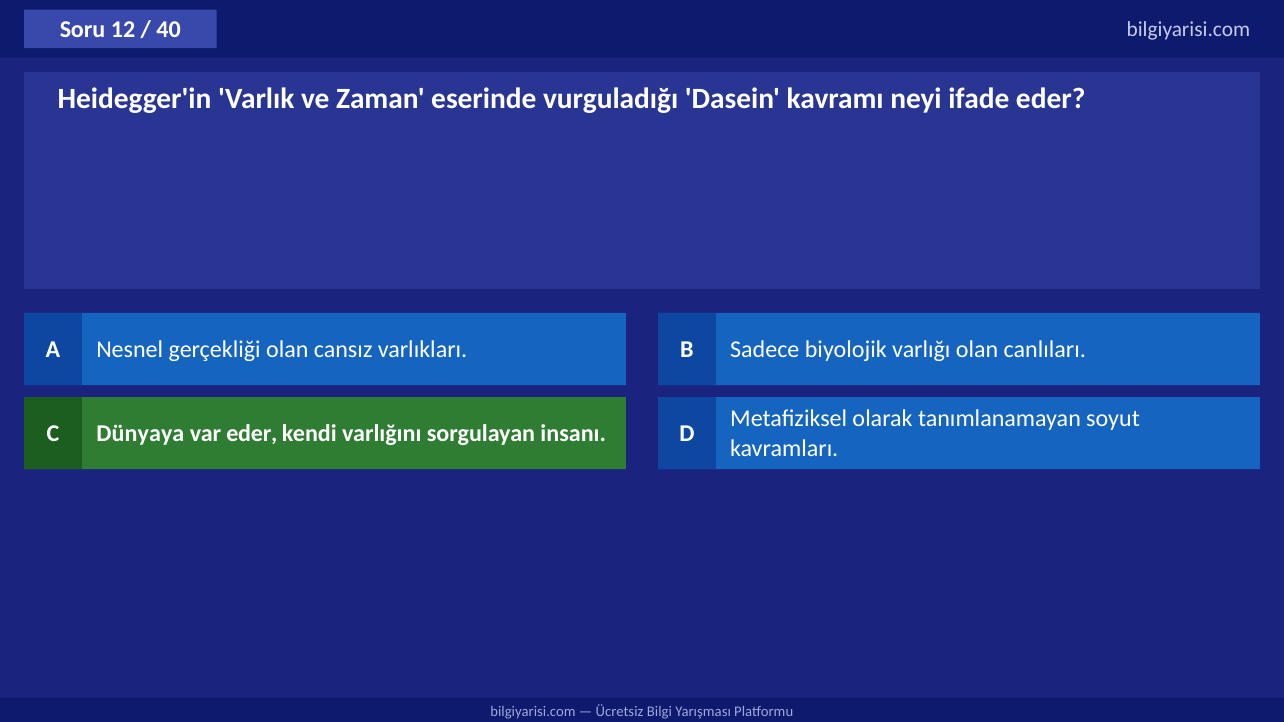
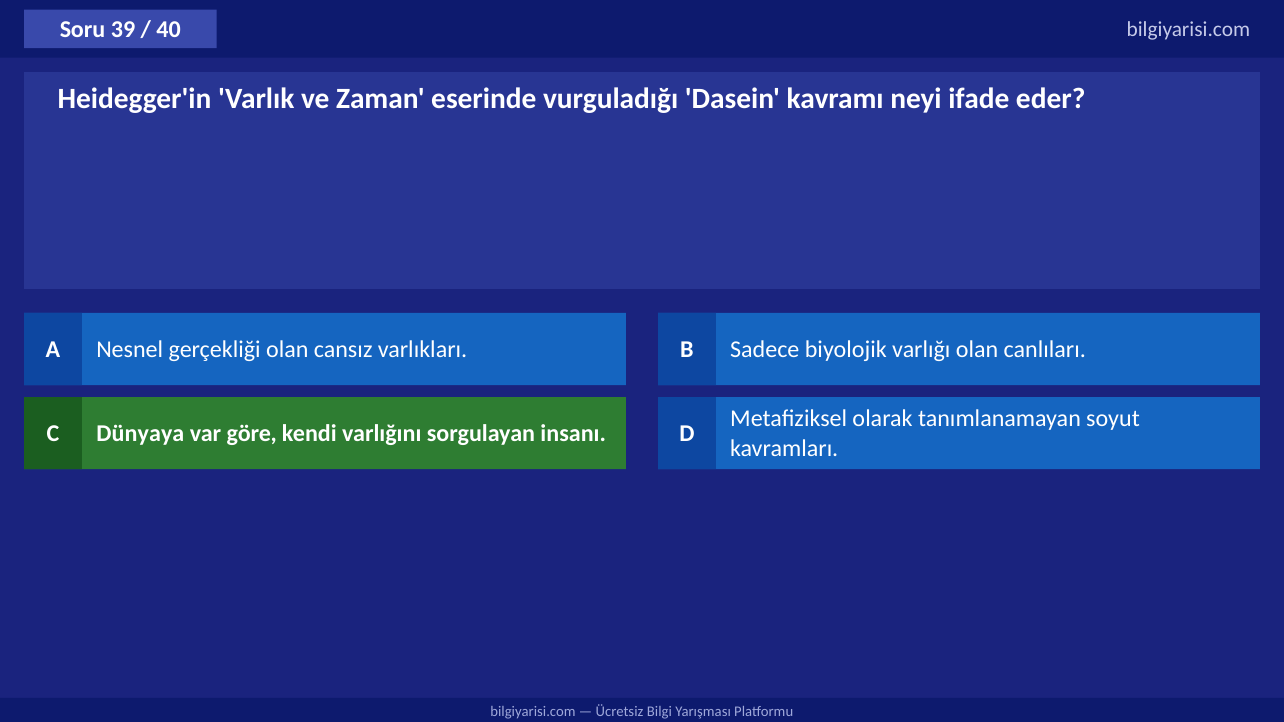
12: 12 -> 39
var eder: eder -> göre
